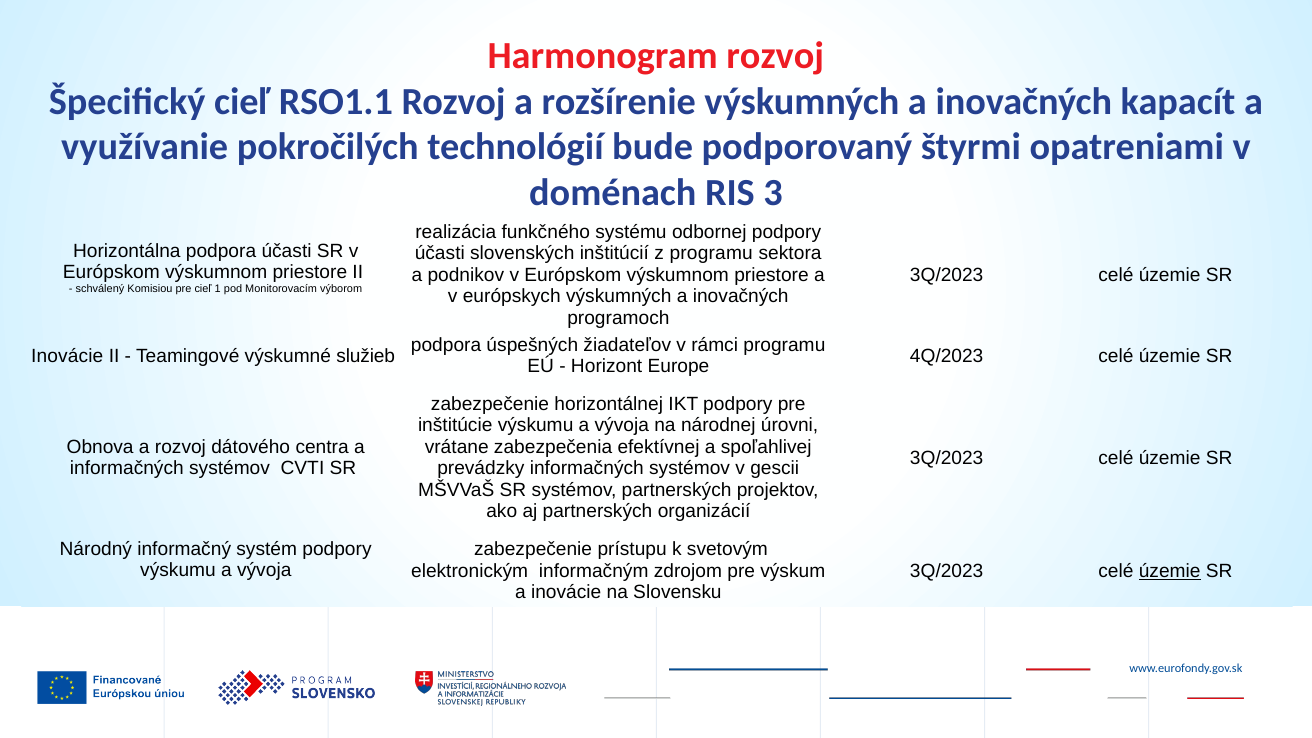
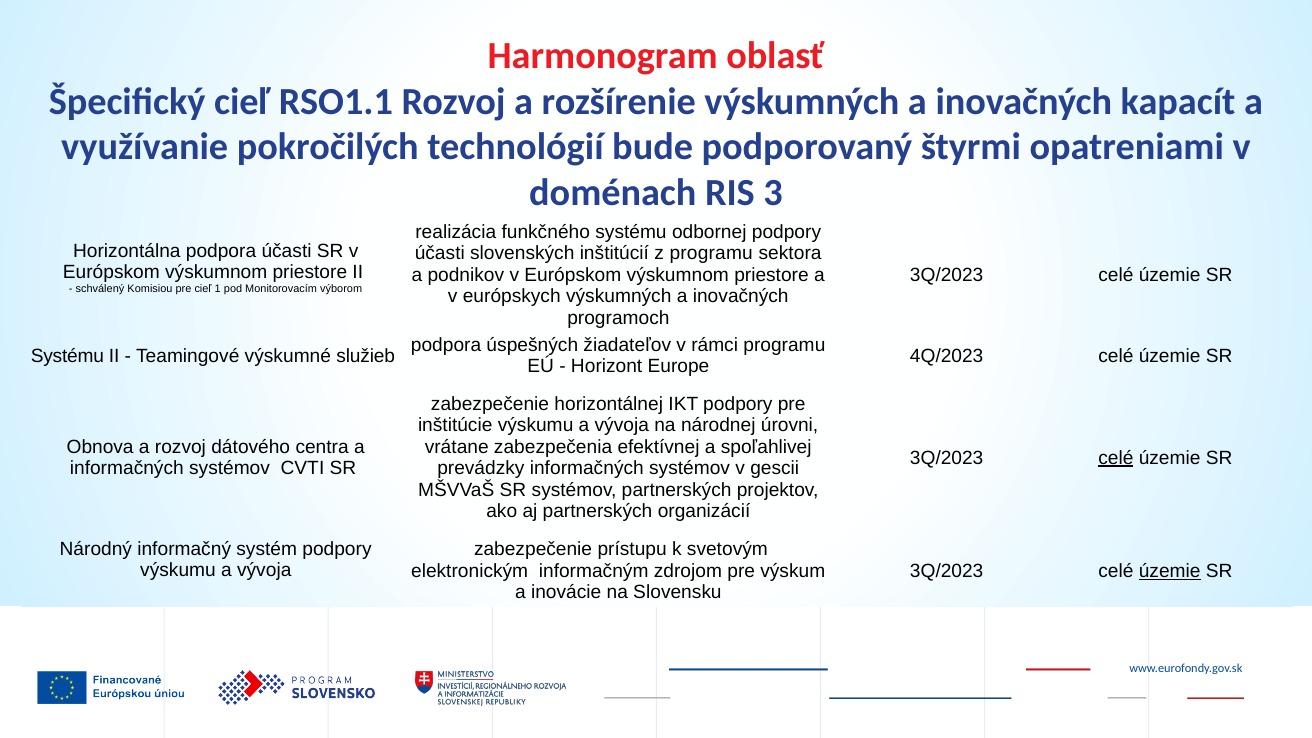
Harmonogram rozvoj: rozvoj -> oblasť
Inovácie at (67, 356): Inovácie -> Systému
celé at (1116, 458) underline: none -> present
